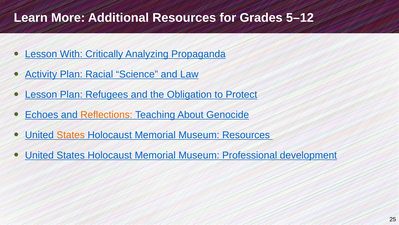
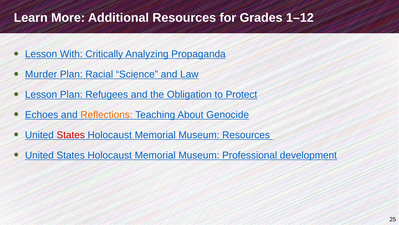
5–12: 5–12 -> 1–12
Activity: Activity -> Murder
States at (71, 135) colour: orange -> red
